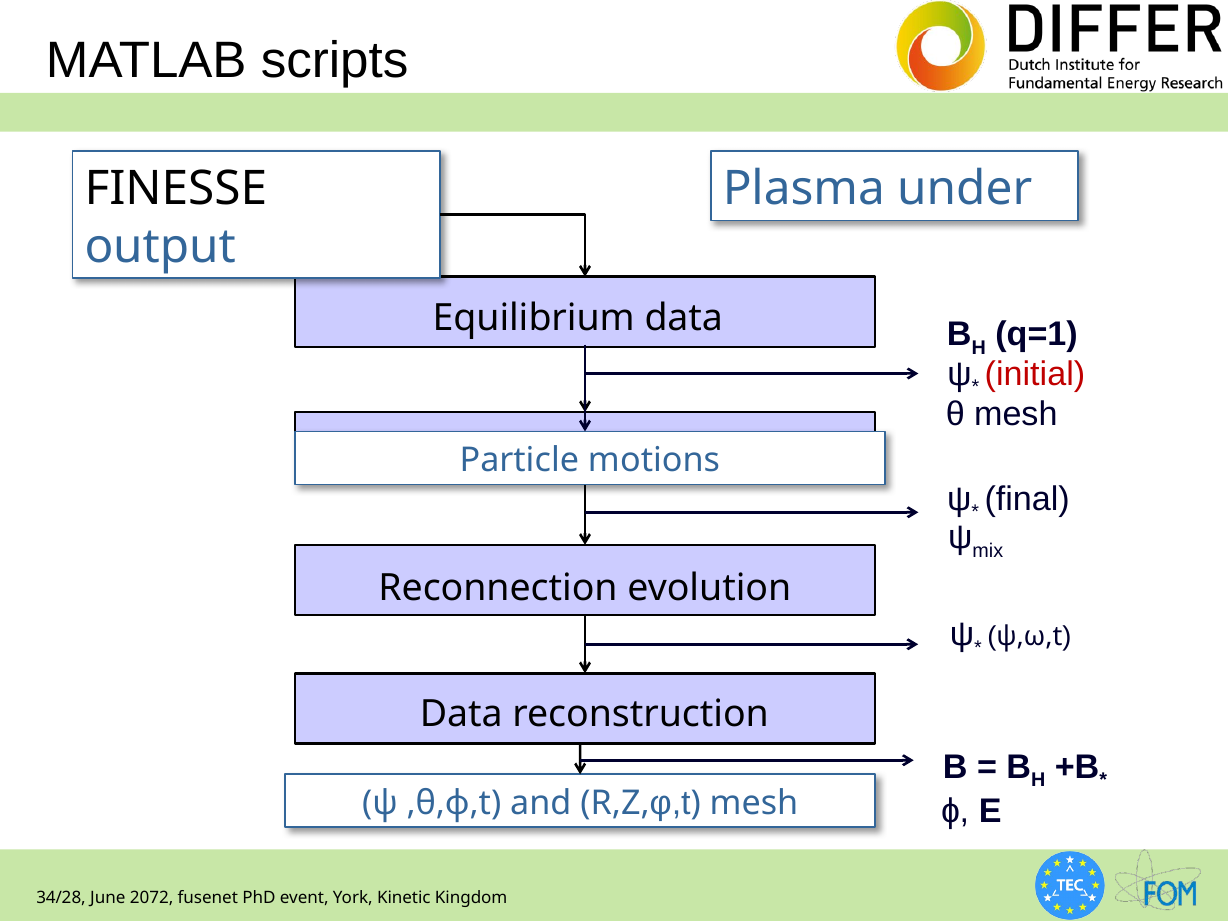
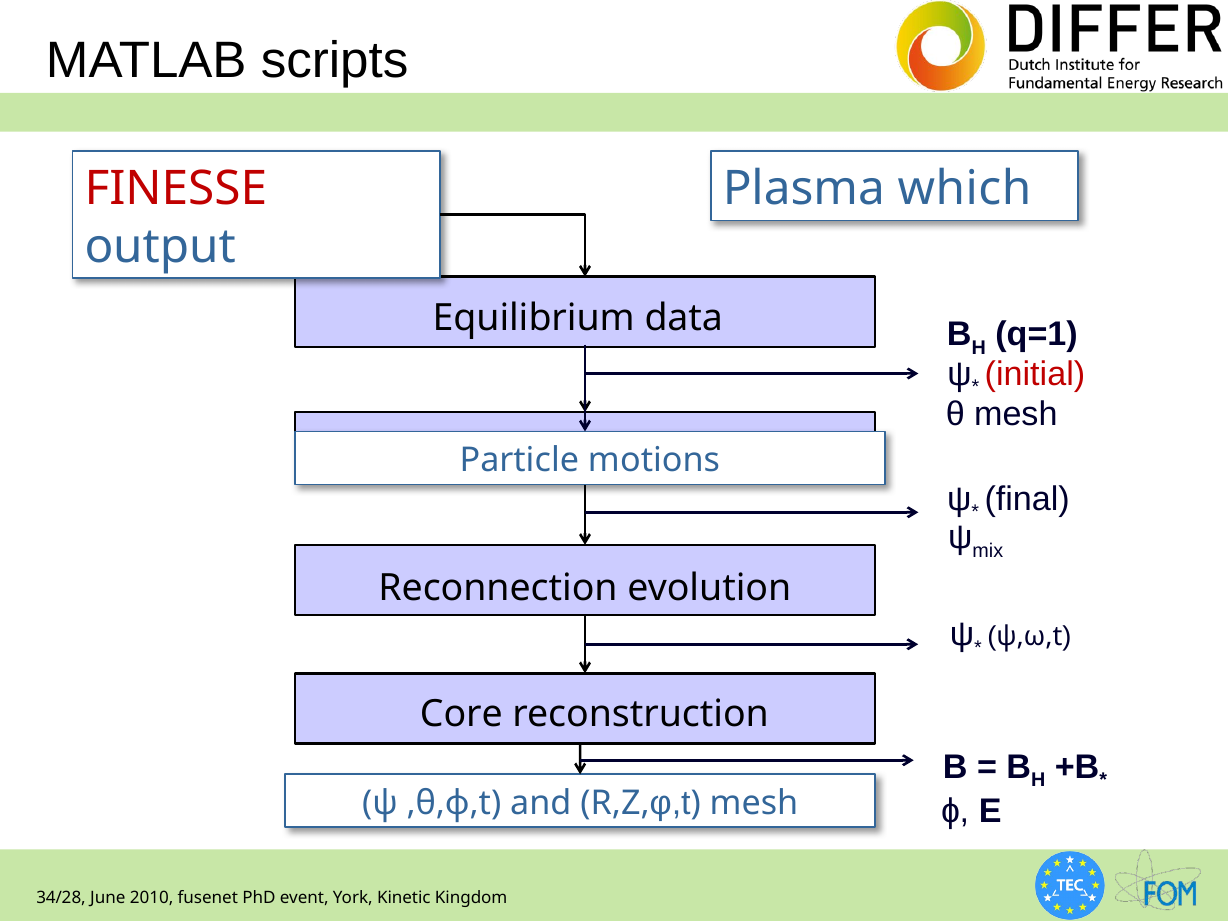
FINESSE colour: black -> red
under: under -> which
Data at (461, 714): Data -> Core
2072: 2072 -> 2010
